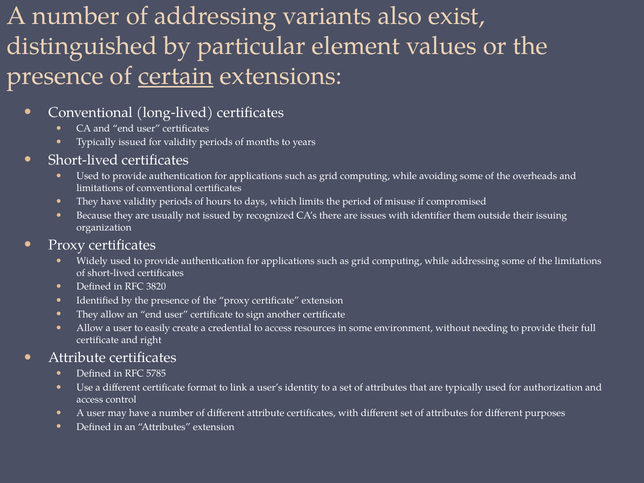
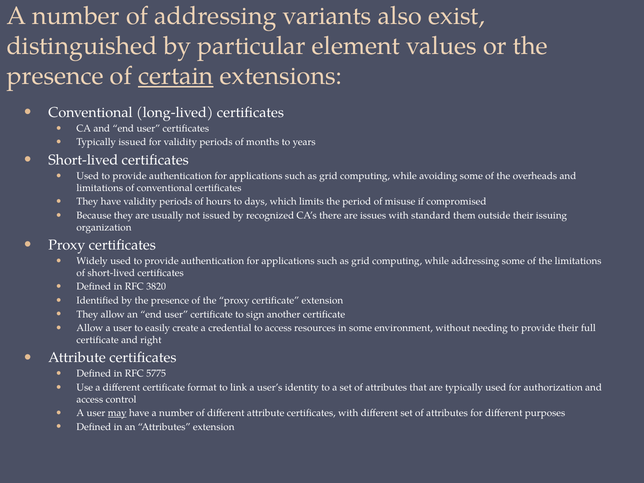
identifier: identifier -> standard
5785: 5785 -> 5775
may underline: none -> present
